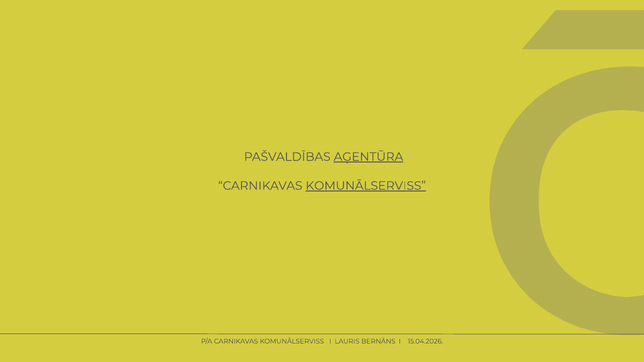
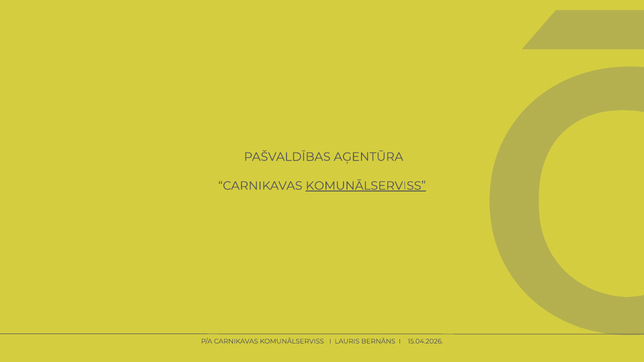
AĢENTŪRA underline: present -> none
